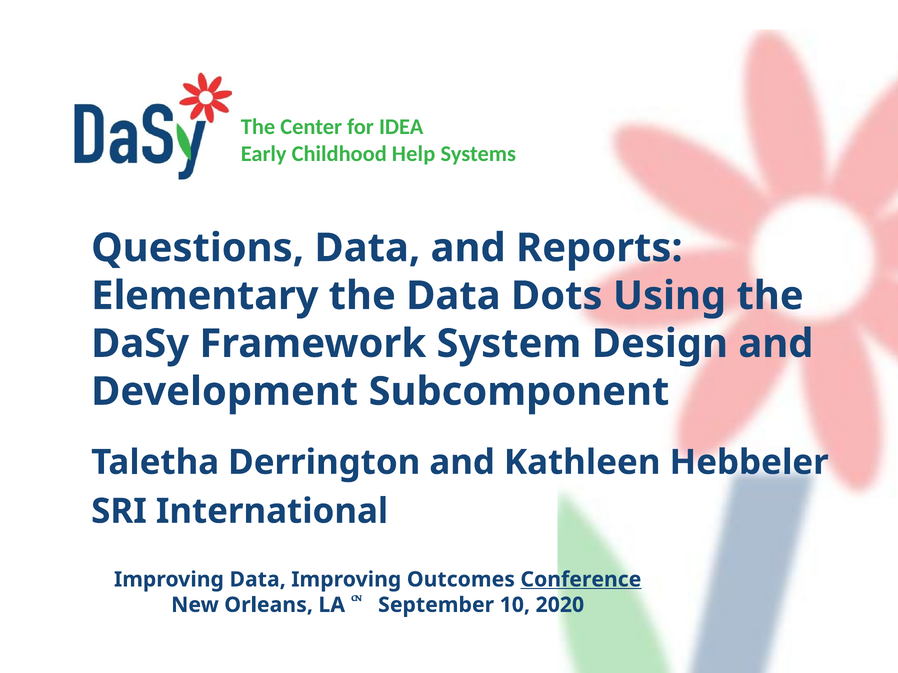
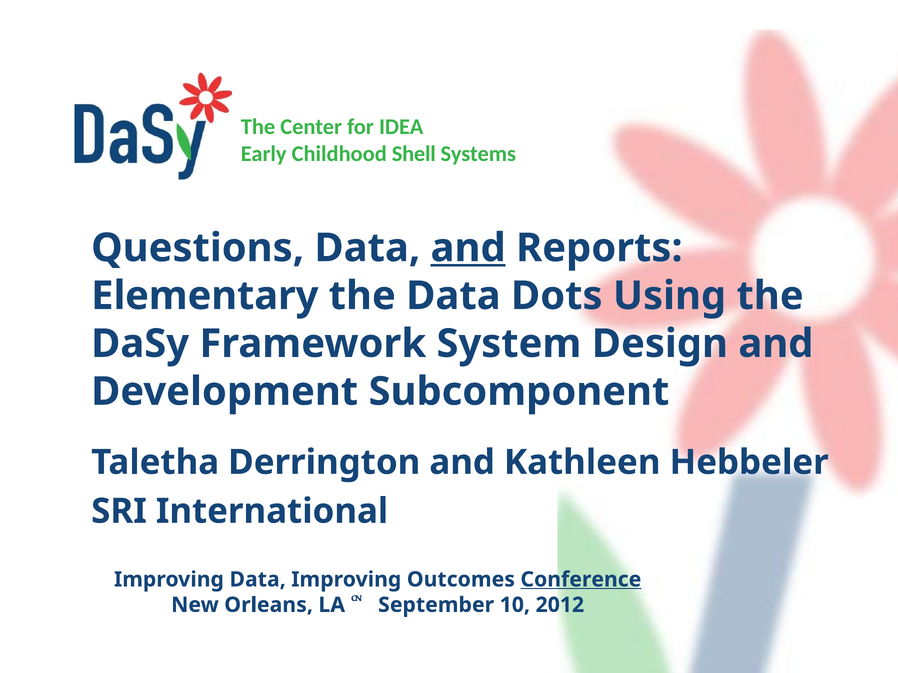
Help: Help -> Shell
and at (468, 248) underline: none -> present
2020: 2020 -> 2012
